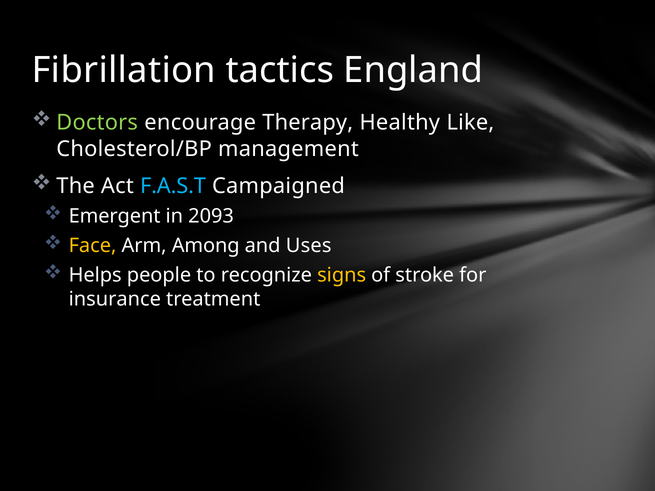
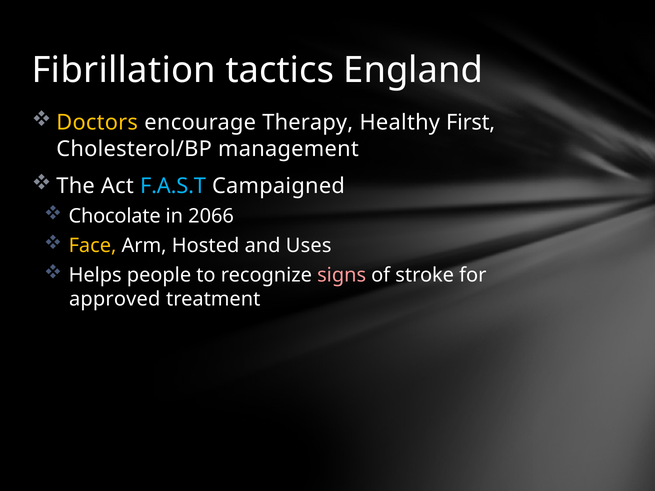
Doctors colour: light green -> yellow
Like: Like -> First
Emergent: Emergent -> Chocolate
2093: 2093 -> 2066
Among: Among -> Hosted
signs colour: yellow -> pink
insurance: insurance -> approved
